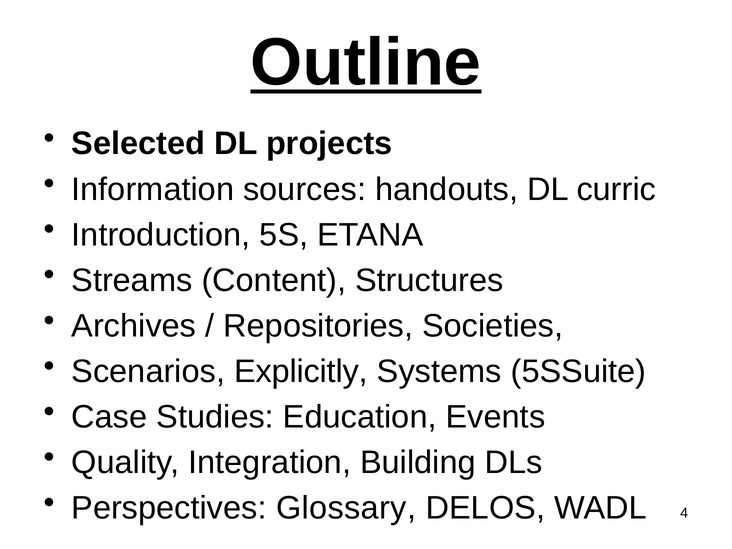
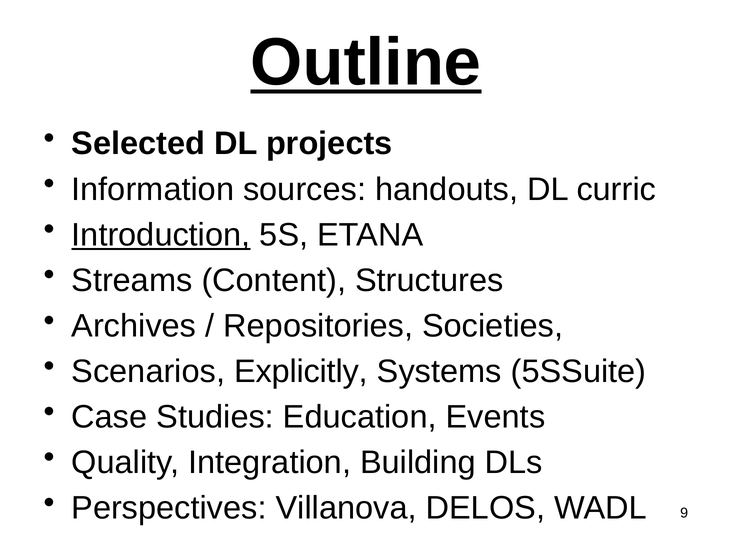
Introduction underline: none -> present
Glossary: Glossary -> Villanova
4: 4 -> 9
